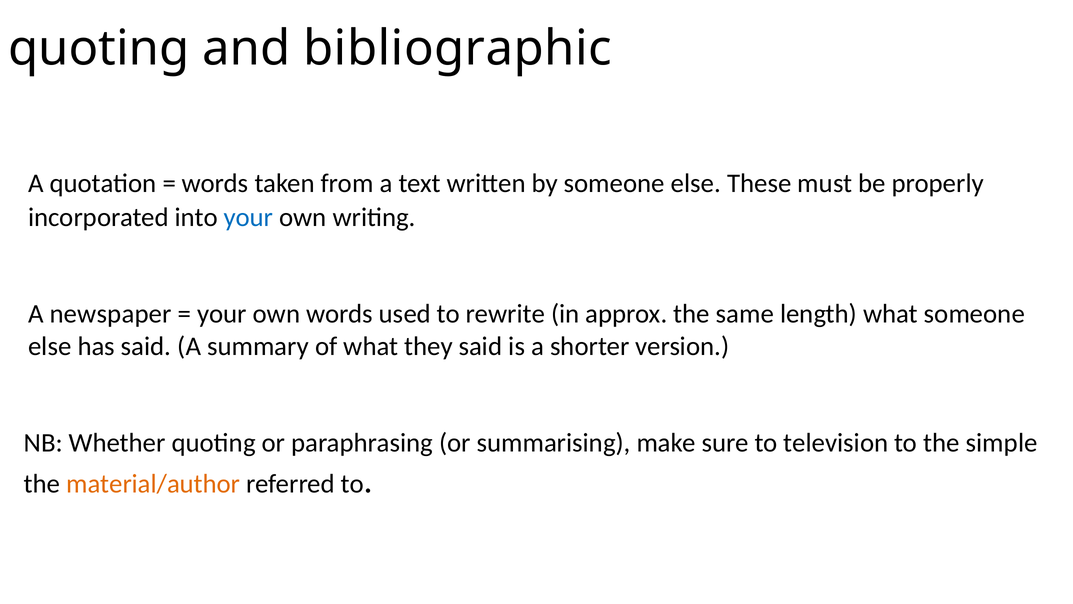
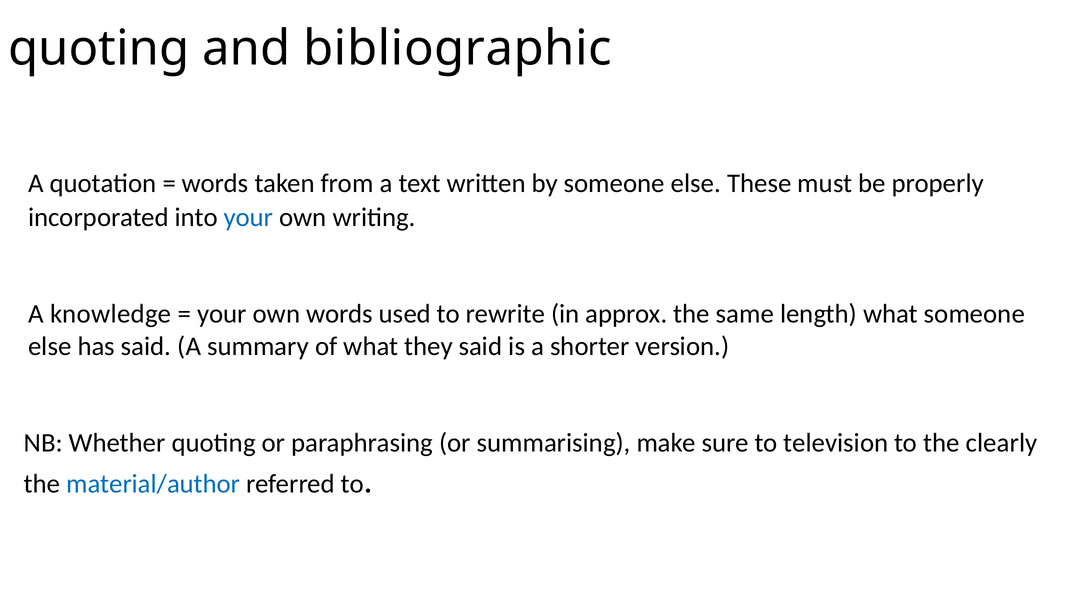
newspaper: newspaper -> knowledge
simple: simple -> clearly
material/author colour: orange -> blue
